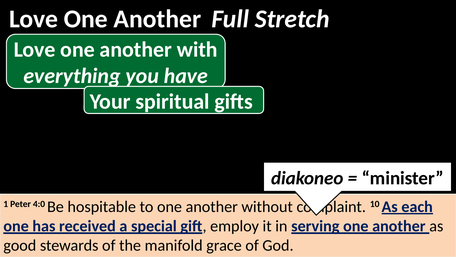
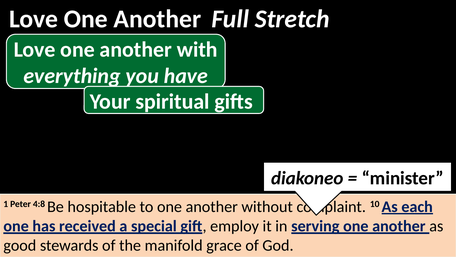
4:0: 4:0 -> 4:8
